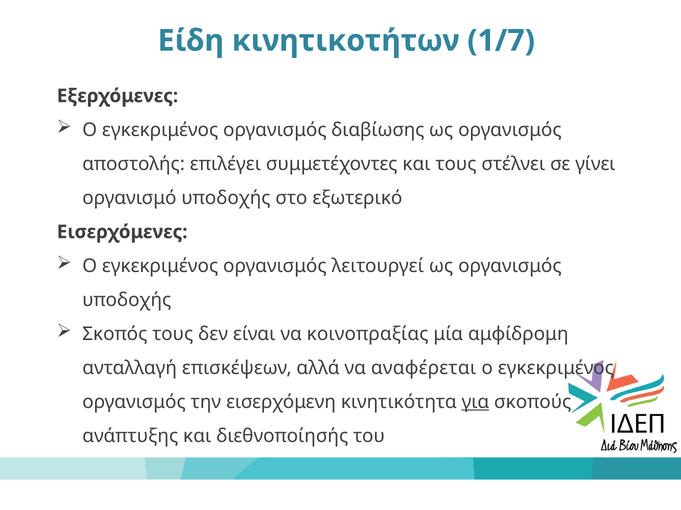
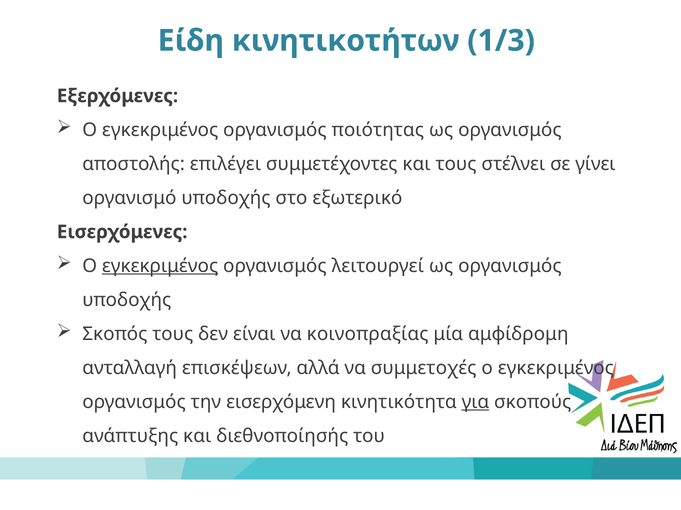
1/7: 1/7 -> 1/3
διαβίωσης: διαβίωσης -> ποιότητας
εγκεκριμένος at (160, 266) underline: none -> present
αναφέρεται: αναφέρεται -> συμμετοχές
